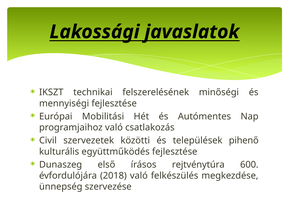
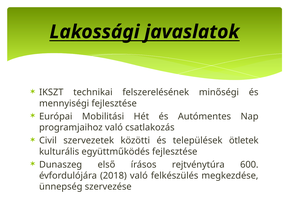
pihenő: pihenő -> ötletek
